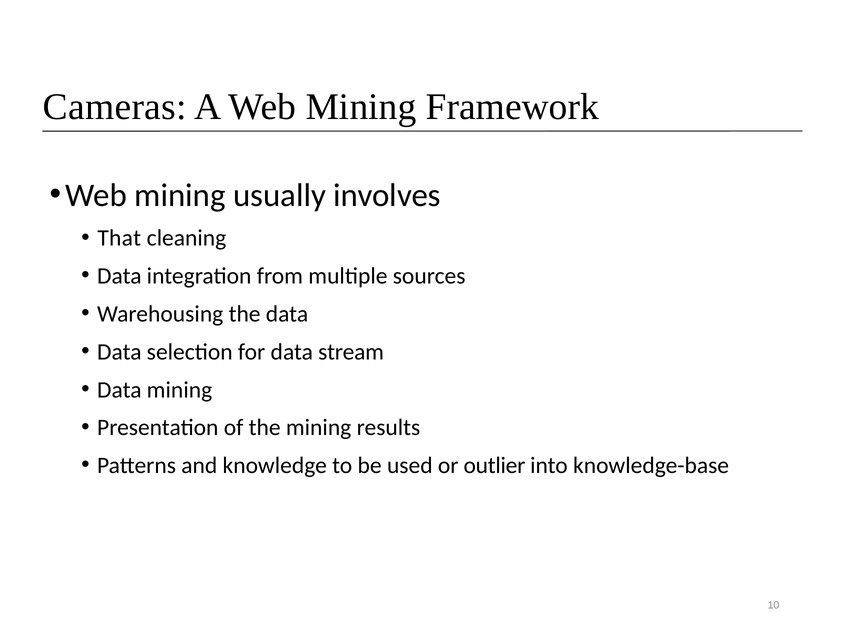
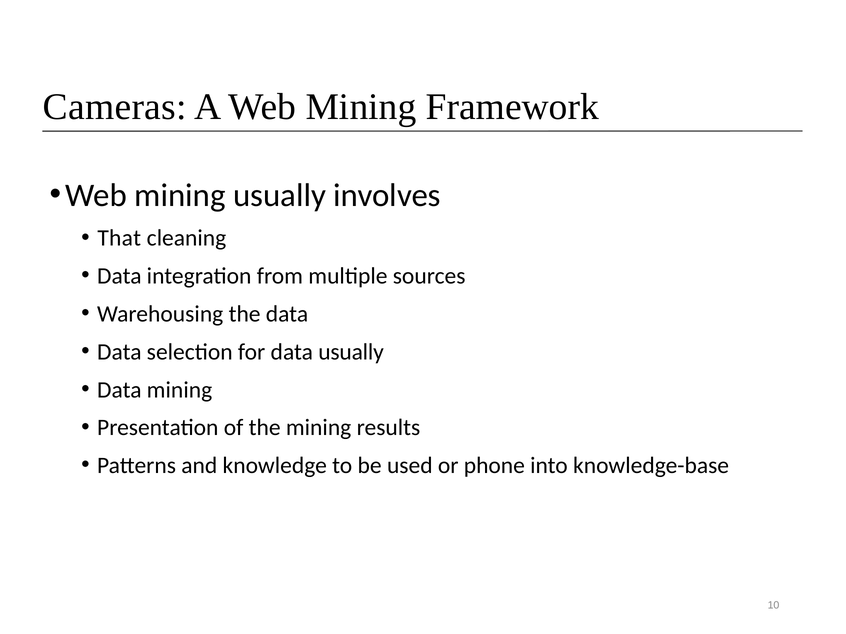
data stream: stream -> usually
outlier: outlier -> phone
